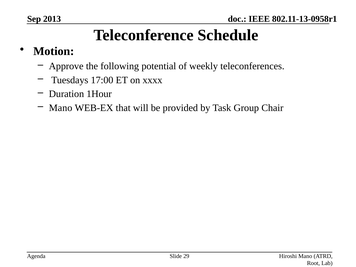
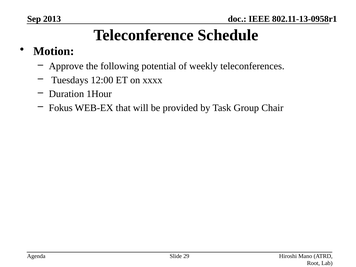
17:00: 17:00 -> 12:00
Mano at (61, 108): Mano -> Fokus
